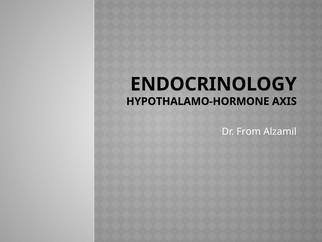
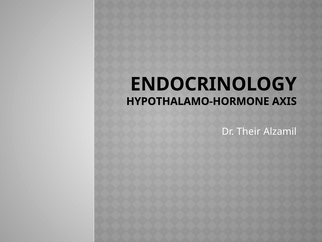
From: From -> Their
